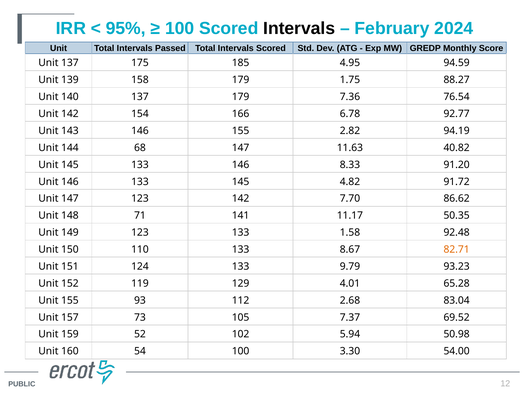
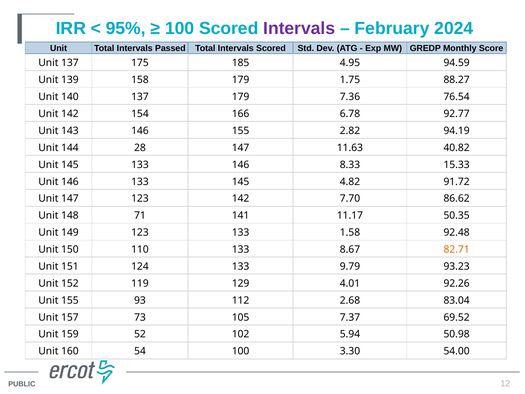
Intervals at (299, 28) colour: black -> purple
68: 68 -> 28
91.20: 91.20 -> 15.33
65.28: 65.28 -> 92.26
